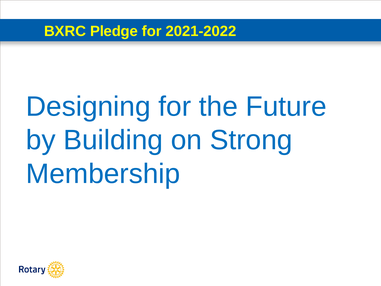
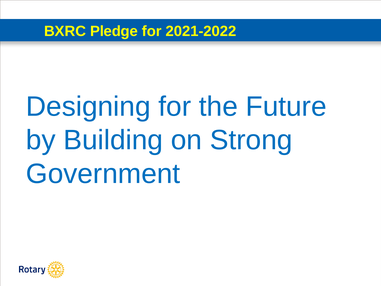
Membership: Membership -> Government
